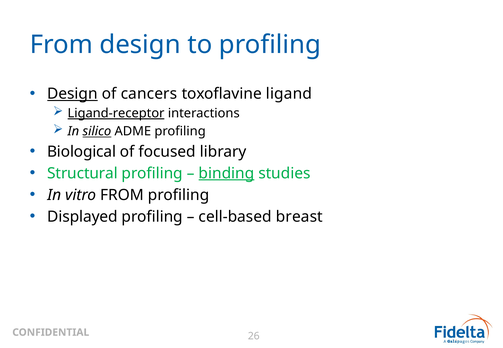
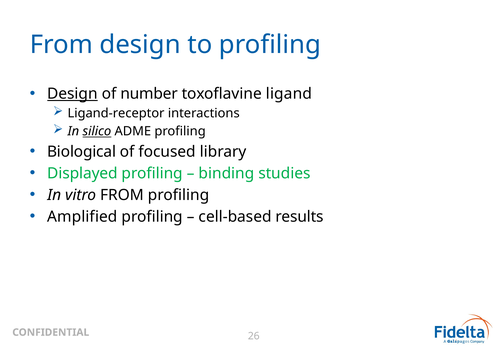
cancers: cancers -> number
Ligand-receptor underline: present -> none
Structural: Structural -> Displayed
binding underline: present -> none
Displayed: Displayed -> Amplified
breast: breast -> results
